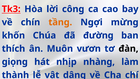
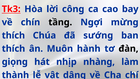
tầng colour: orange -> black
khốn at (13, 35): khốn -> thích
đường: đường -> sướng
vươn: vươn -> hành
